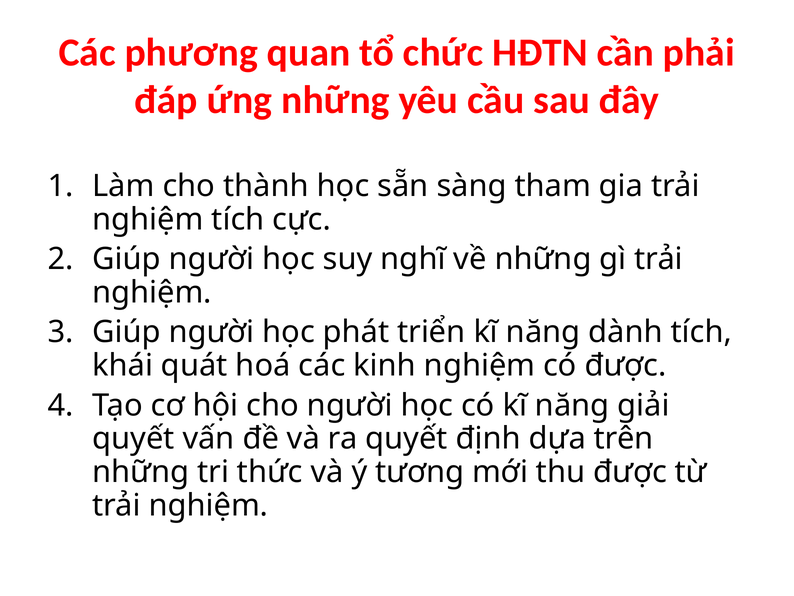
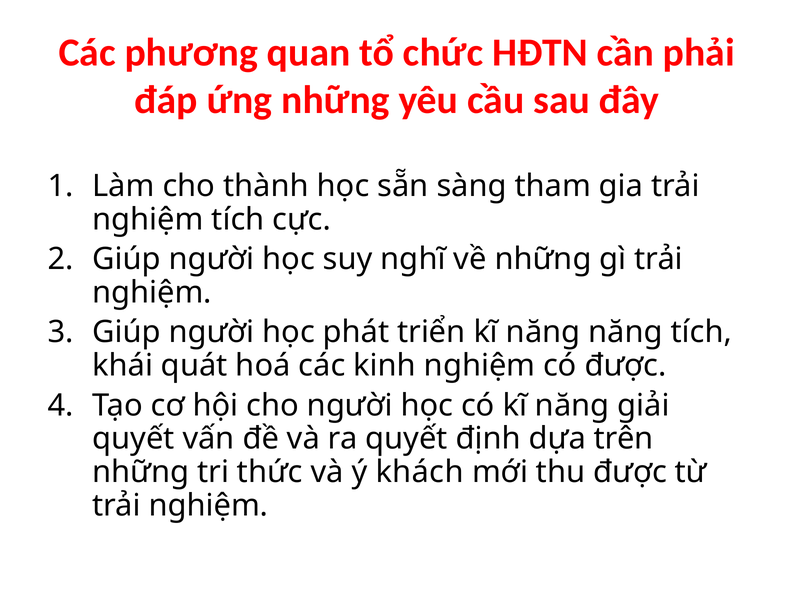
năng dành: dành -> năng
tương: tương -> khách
